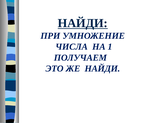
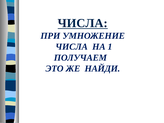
НАЙДИ at (83, 23): НАЙДИ -> ЧИСЛА
